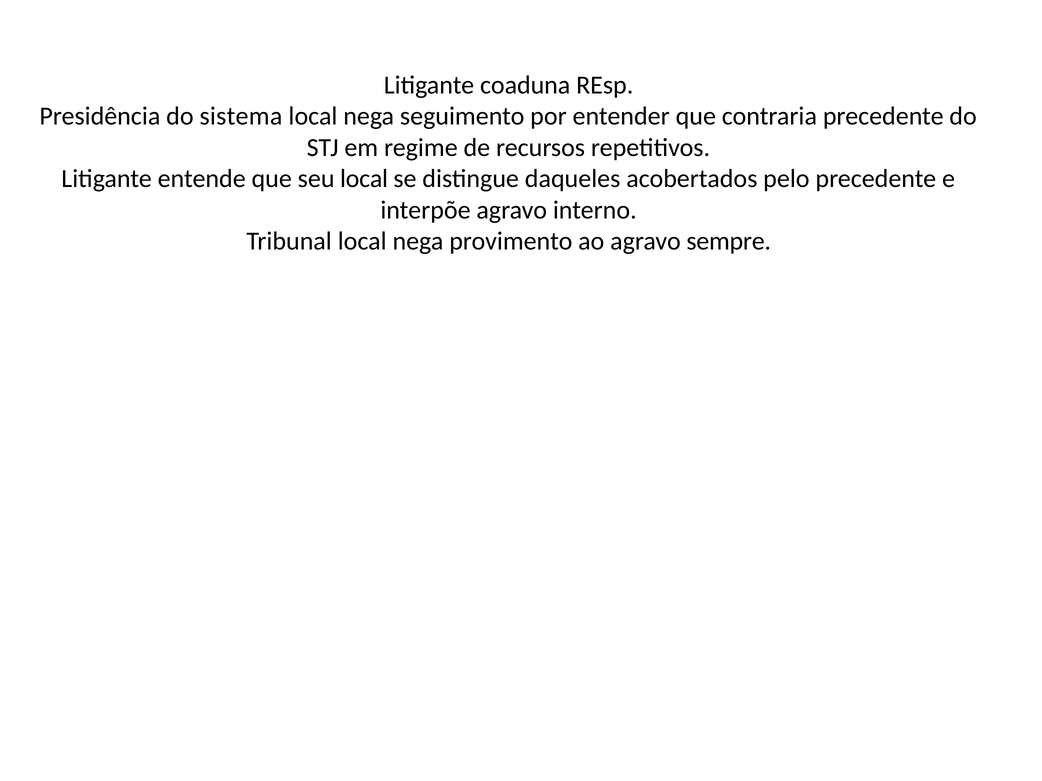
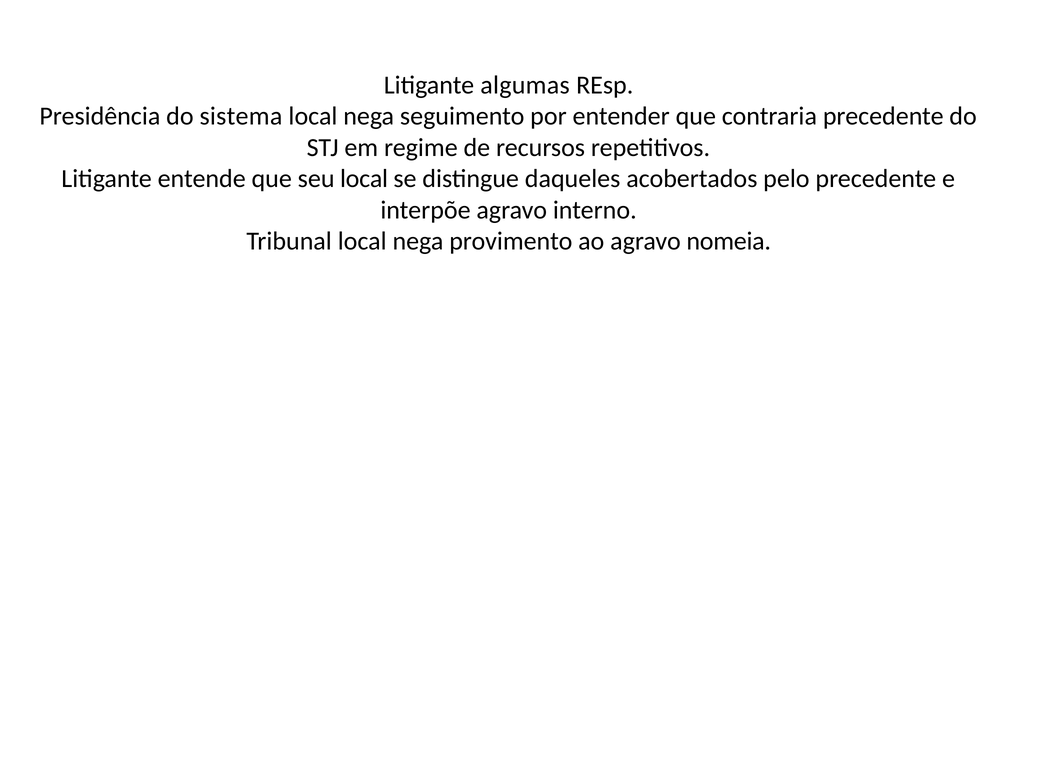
coaduna: coaduna -> algumas
sempre: sempre -> nomeia
